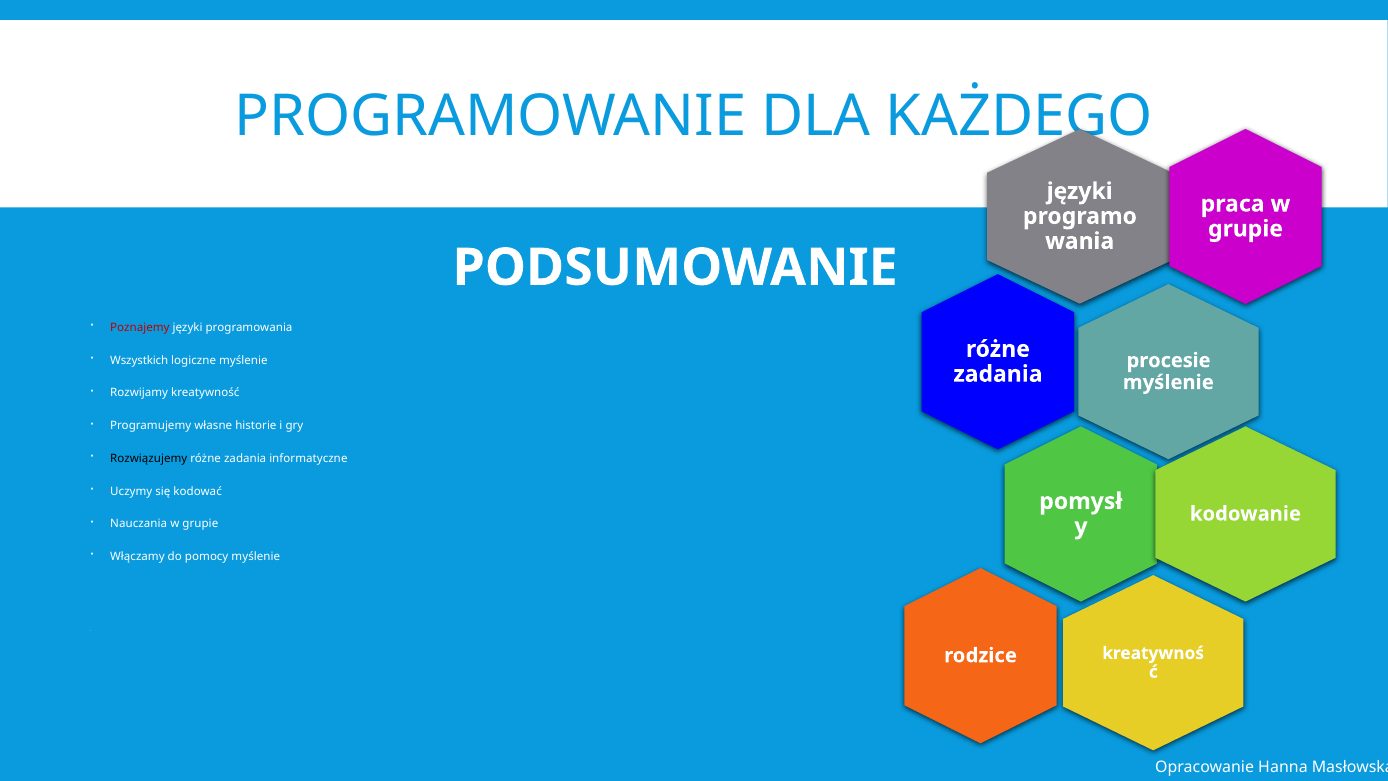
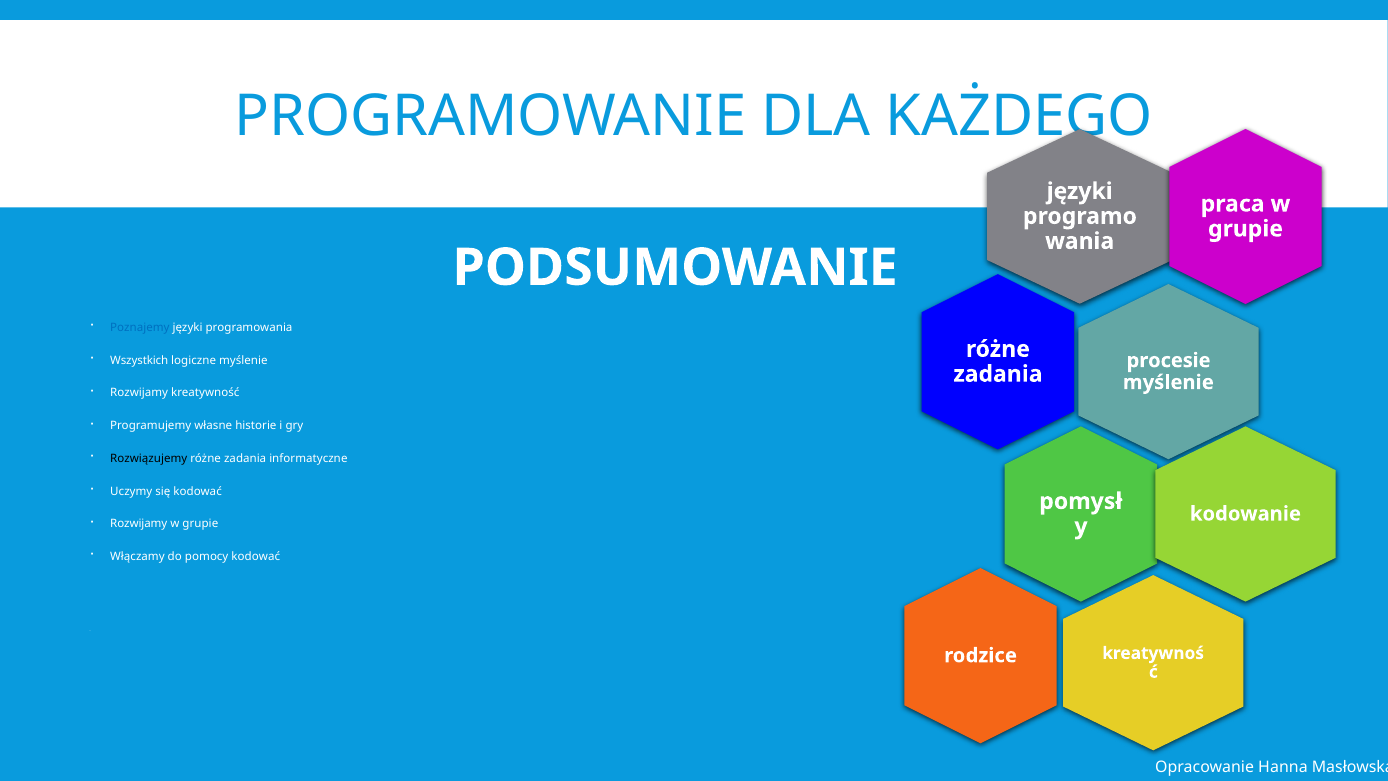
Poznajemy colour: red -> blue
Nauczania at (139, 524): Nauczania -> Rozwijamy
pomocy myślenie: myślenie -> kodować
